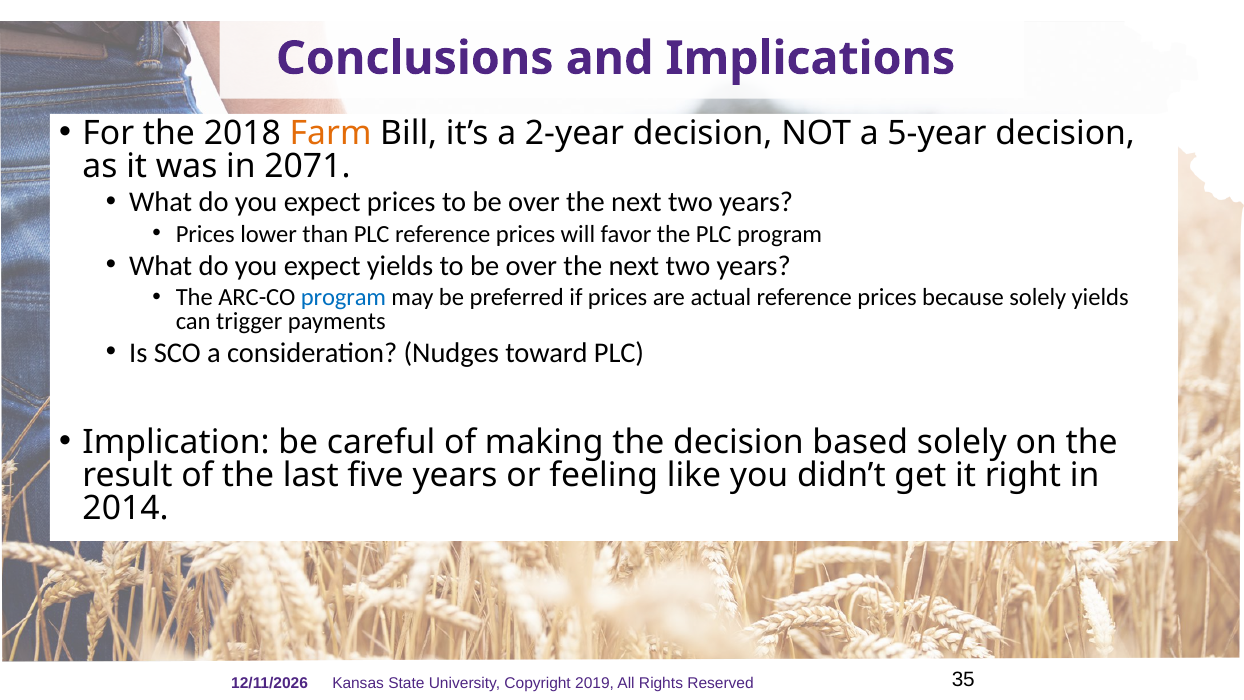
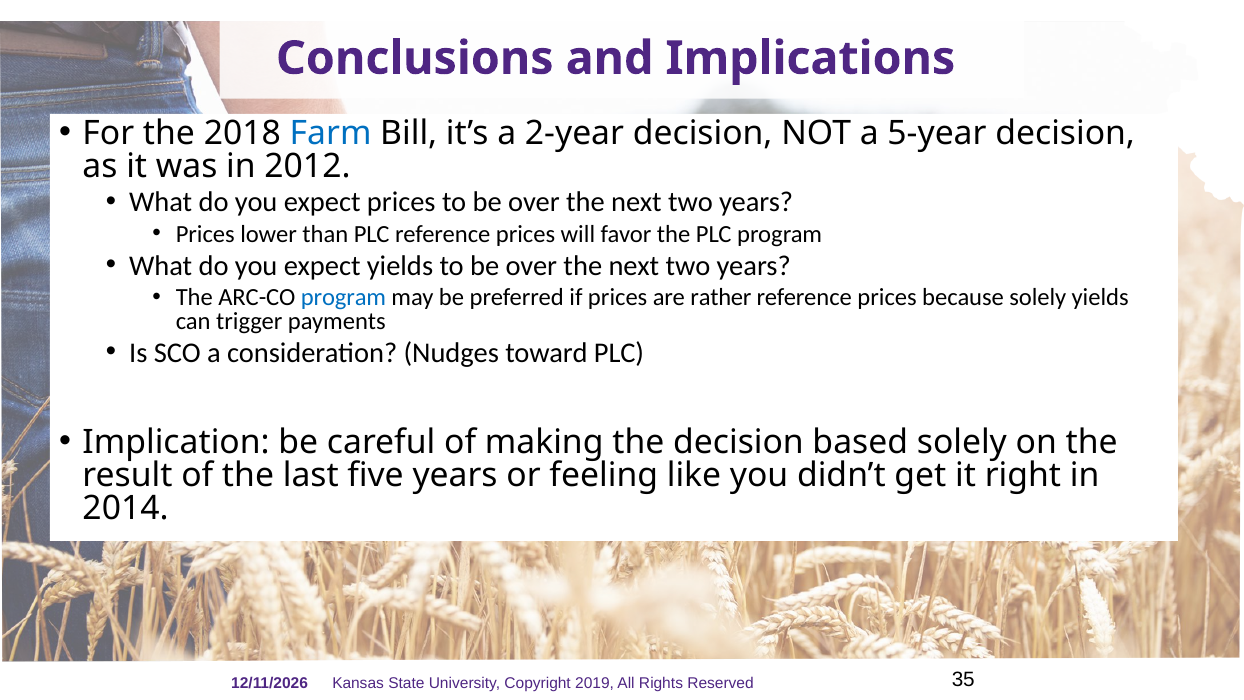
Farm colour: orange -> blue
2071: 2071 -> 2012
actual: actual -> rather
